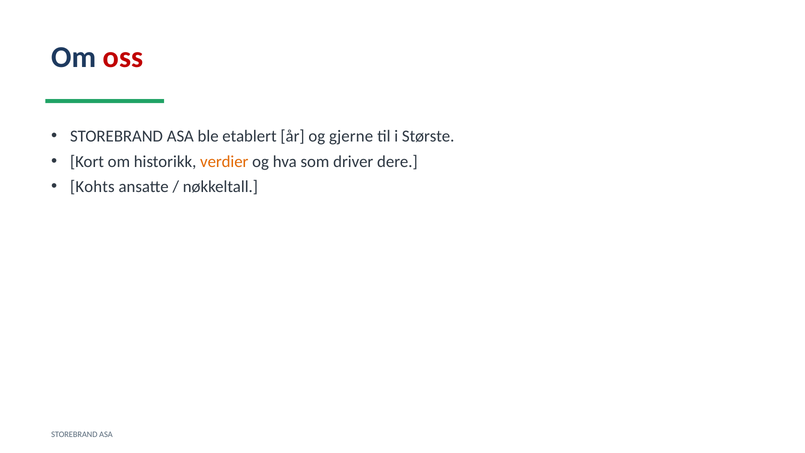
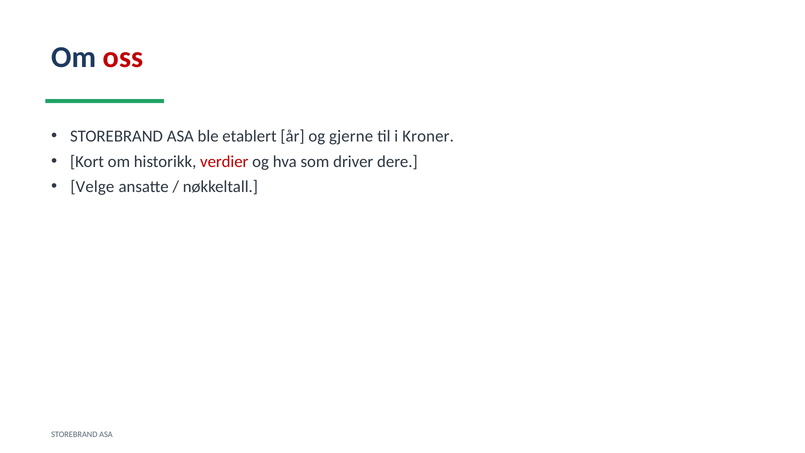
Største: Største -> Kroner
verdier colour: orange -> red
Kohts: Kohts -> Velge
